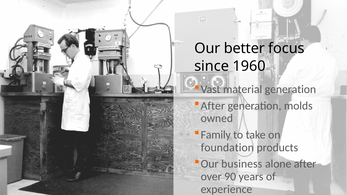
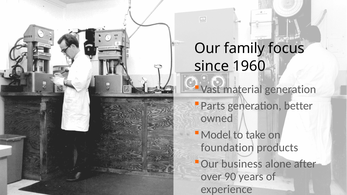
better: better -> family
After at (213, 106): After -> Parts
molds: molds -> better
Family: Family -> Model
